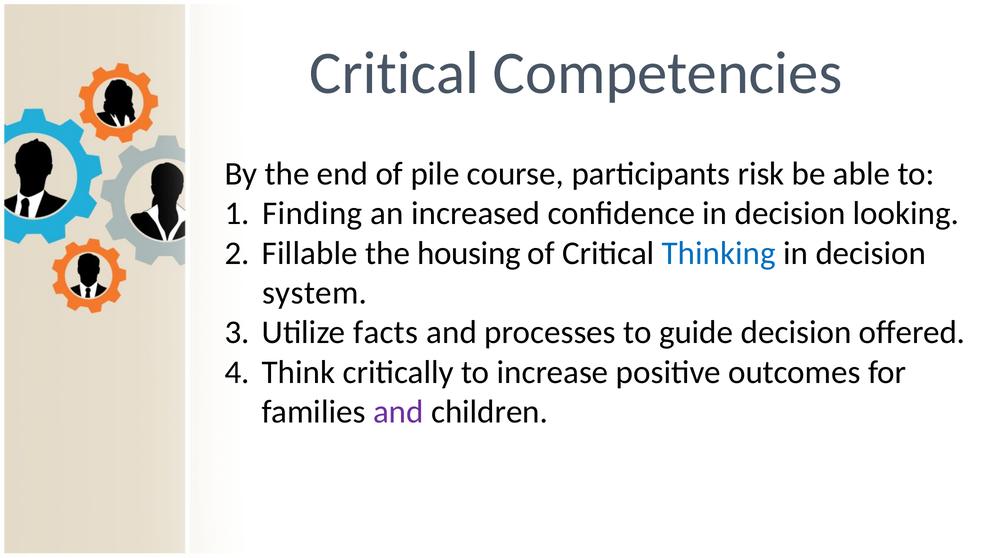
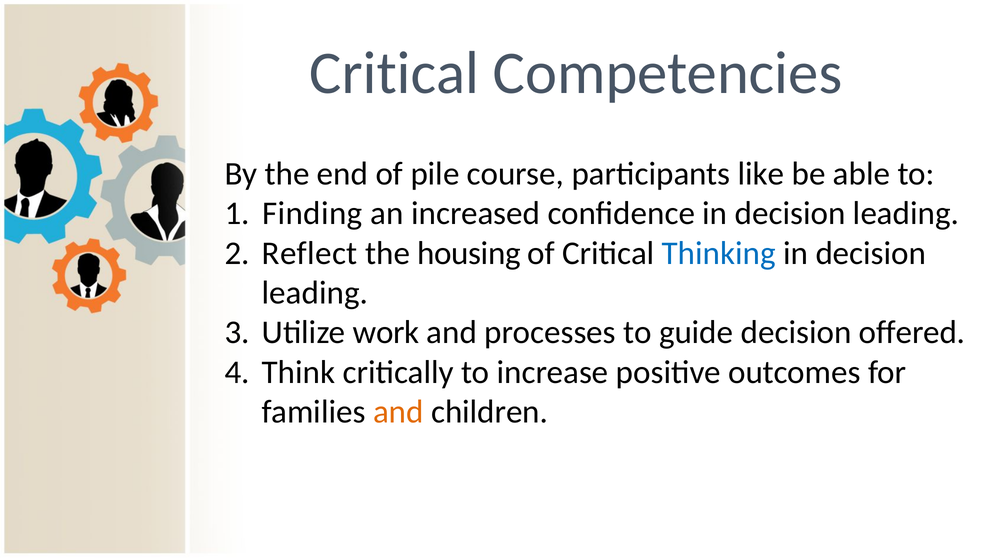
risk: risk -> like
confidence in decision looking: looking -> leading
Fillable: Fillable -> Reflect
system at (315, 293): system -> leading
facts: facts -> work
and at (398, 412) colour: purple -> orange
